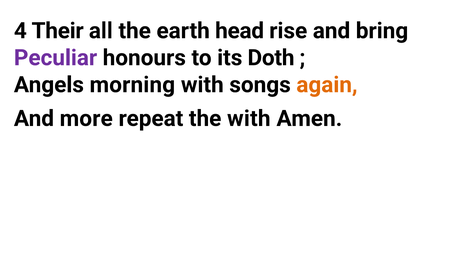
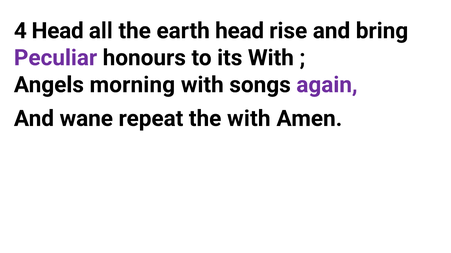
4 Their: Their -> Head
its Doth: Doth -> With
again colour: orange -> purple
more: more -> wane
